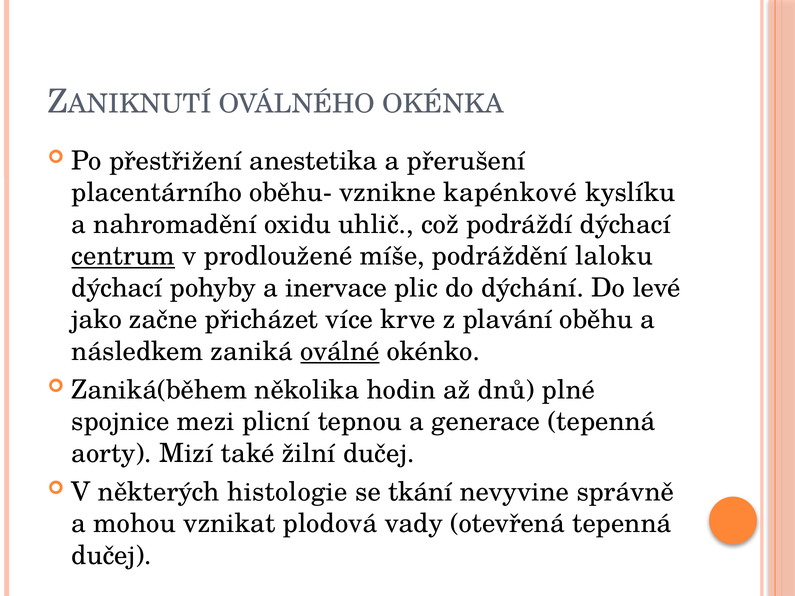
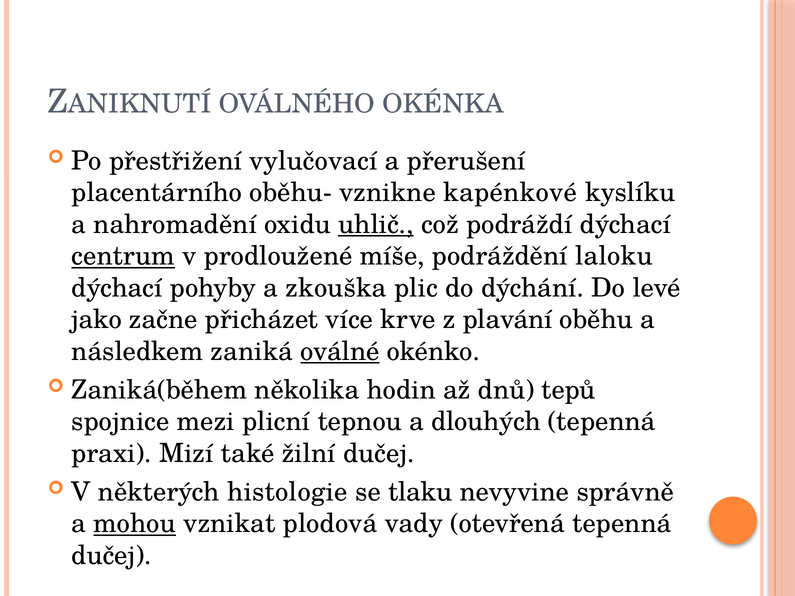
anestetika: anestetika -> vylučovací
uhlič underline: none -> present
inervace: inervace -> zkouška
plné: plné -> tepů
generace: generace -> dlouhých
aorty: aorty -> praxi
tkání: tkání -> tlaku
mohou underline: none -> present
